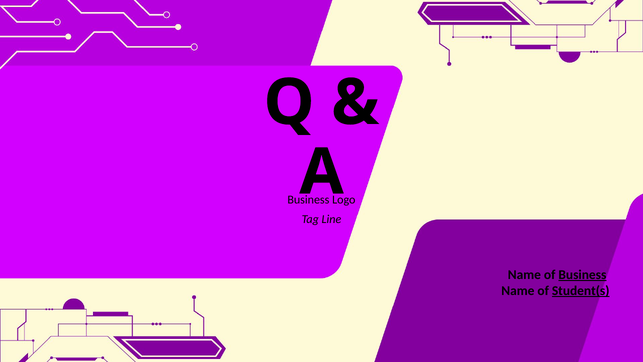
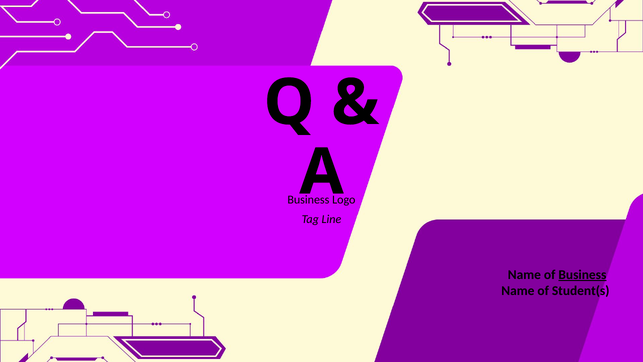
Student(s underline: present -> none
